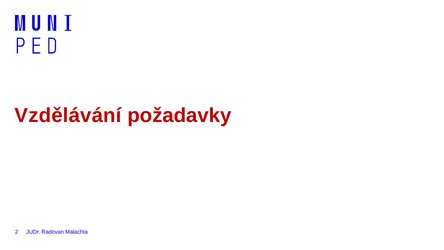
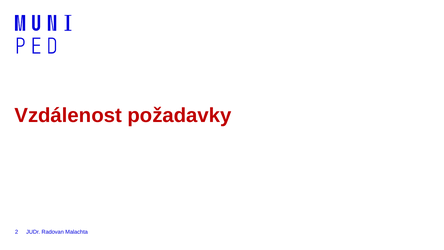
Vzdělávání: Vzdělávání -> Vzdálenost
